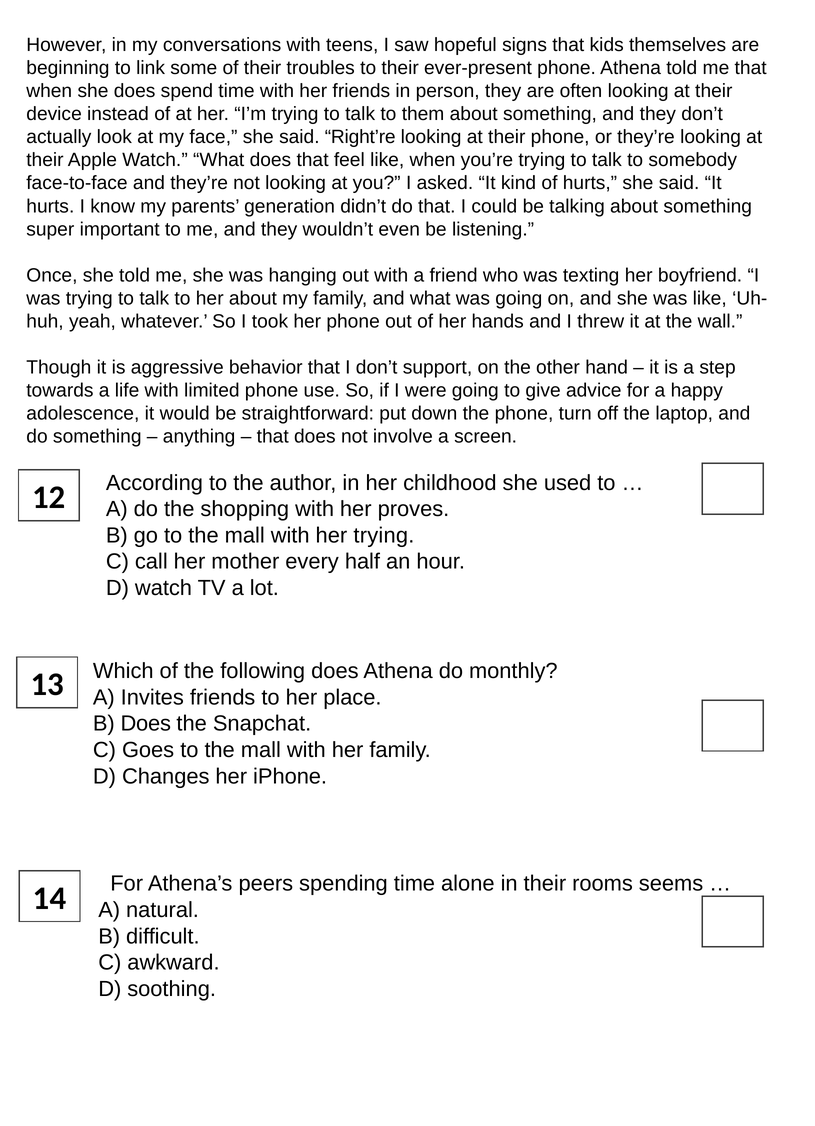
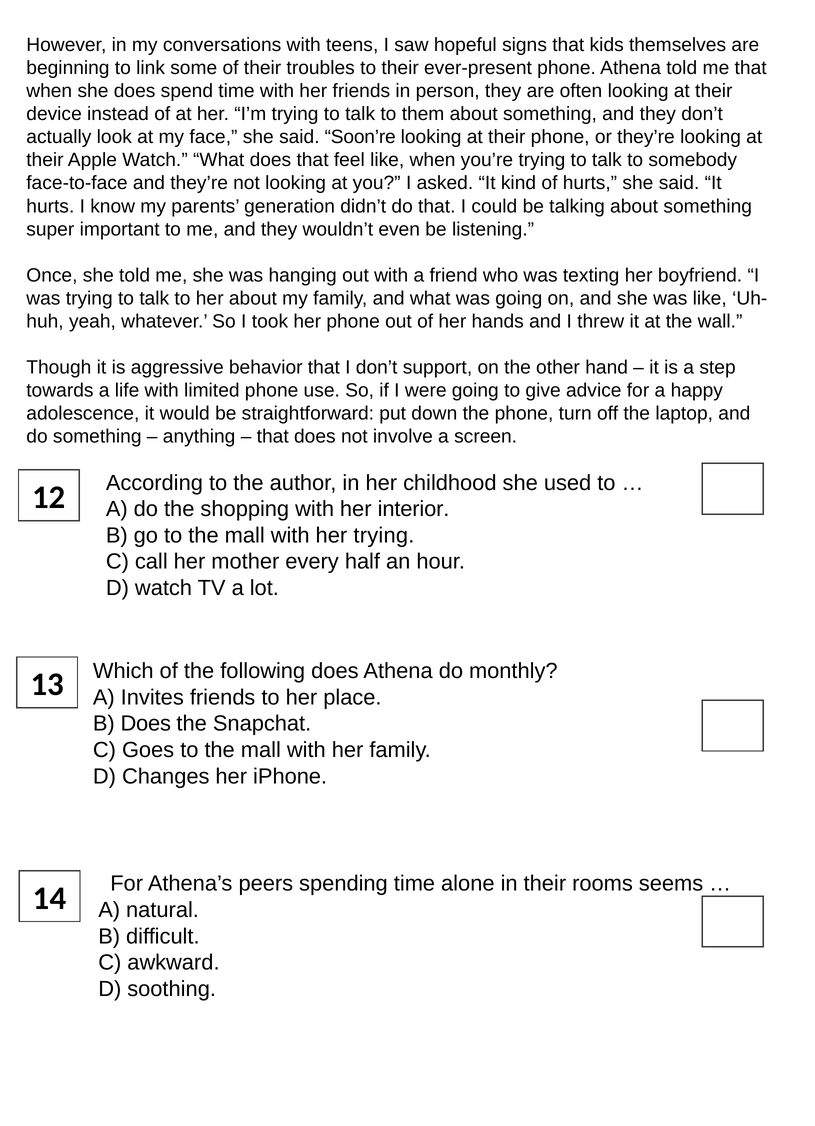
Right’re: Right’re -> Soon’re
proves: proves -> interior
